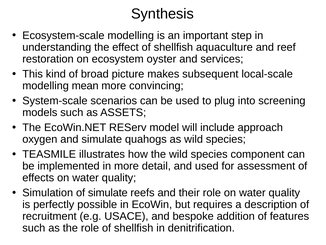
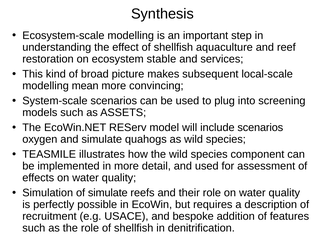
oyster: oyster -> stable
include approach: approach -> scenarios
